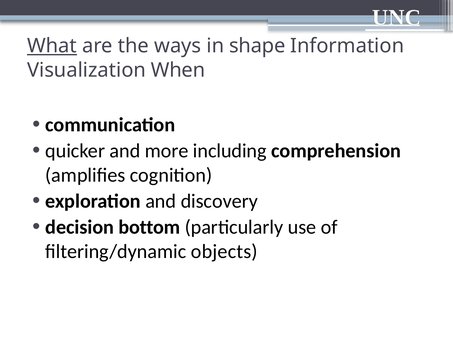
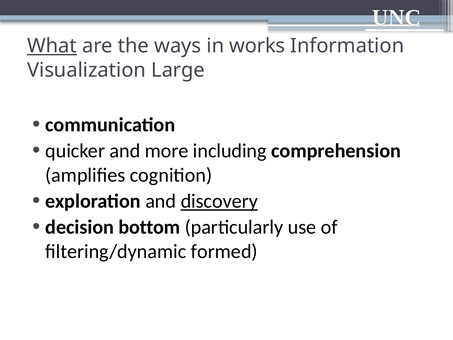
shape: shape -> works
When: When -> Large
discovery underline: none -> present
objects: objects -> formed
